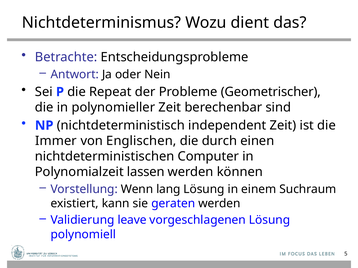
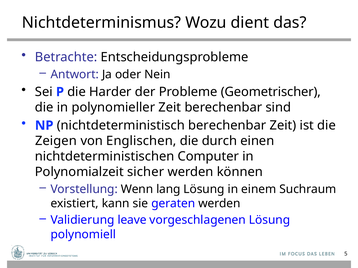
Repeat: Repeat -> Harder
nichtdeterministisch independent: independent -> berechenbar
Immer: Immer -> Zeigen
lassen: lassen -> sicher
